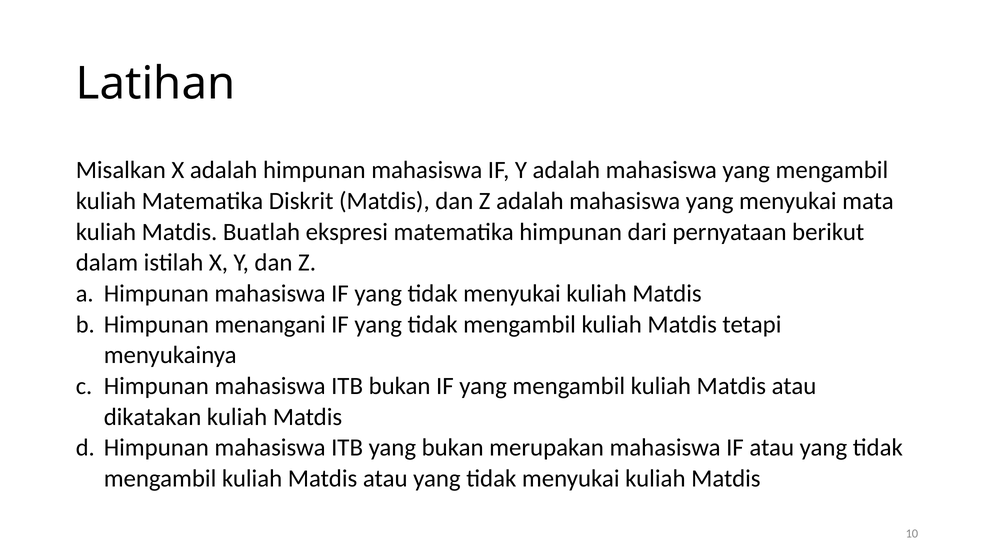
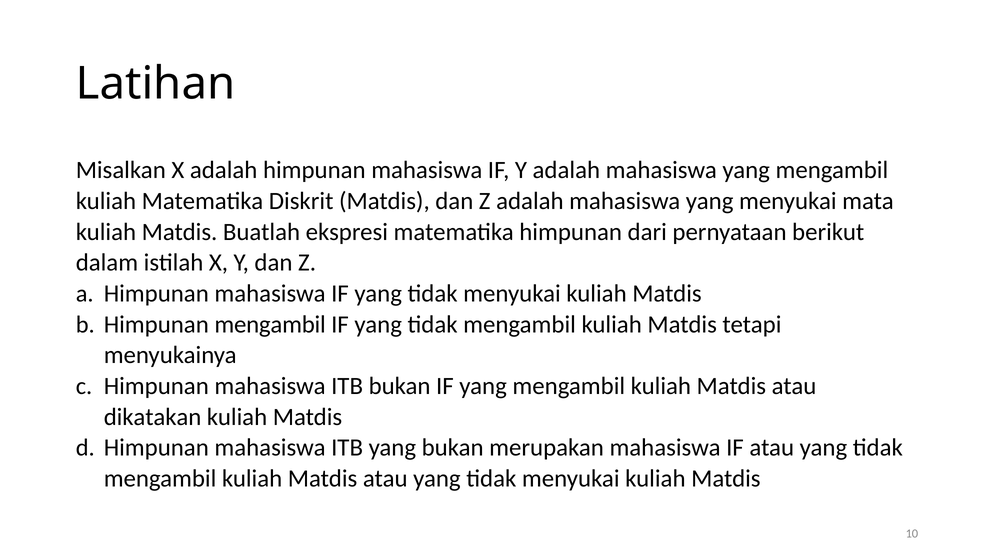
Himpunan menangani: menangani -> mengambil
